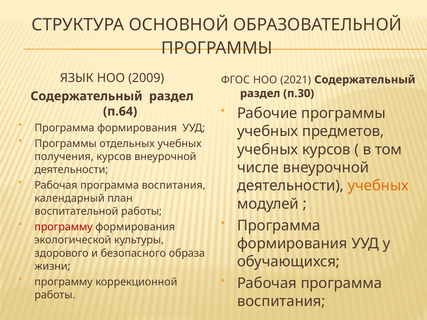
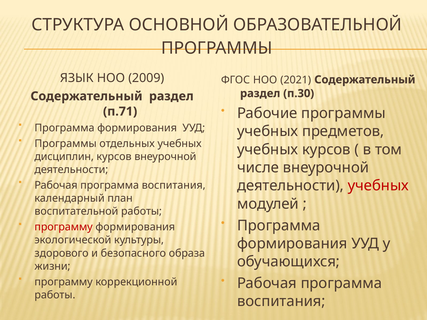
п.64: п.64 -> п.71
получения: получения -> дисциплин
учебных at (378, 186) colour: orange -> red
